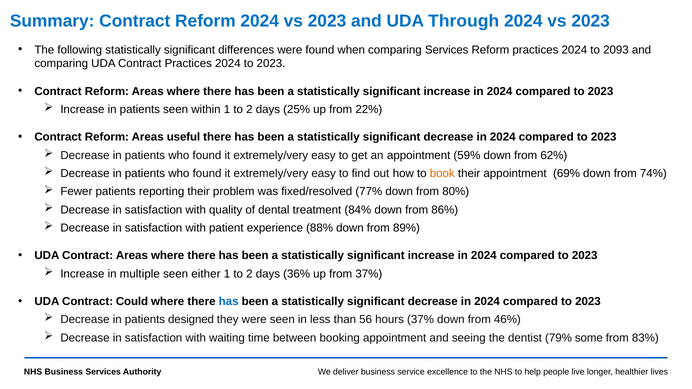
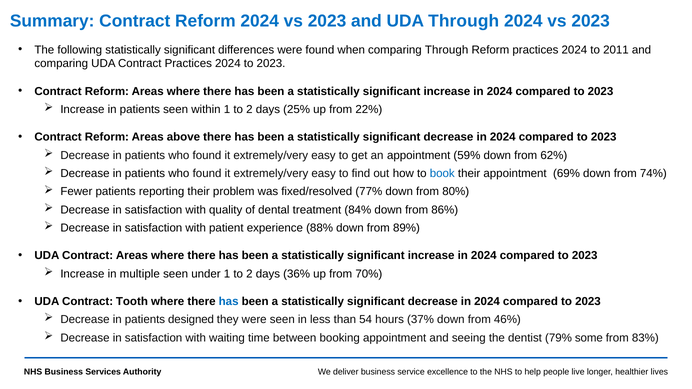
comparing Services: Services -> Through
2093: 2093 -> 2011
useful: useful -> above
book colour: orange -> blue
either: either -> under
from 37%: 37% -> 70%
Could: Could -> Tooth
56: 56 -> 54
